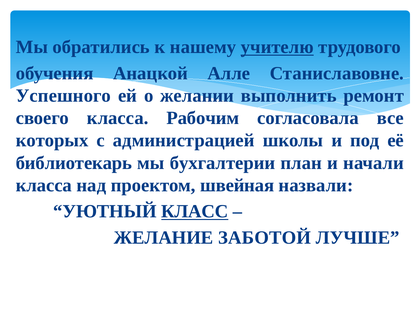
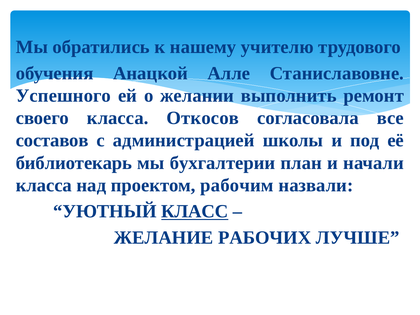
учителю underline: present -> none
Рабочим: Рабочим -> Откосов
которых: которых -> составов
швейная: швейная -> рабочим
ЗАБОТОЙ: ЗАБОТОЙ -> РАБОЧИХ
